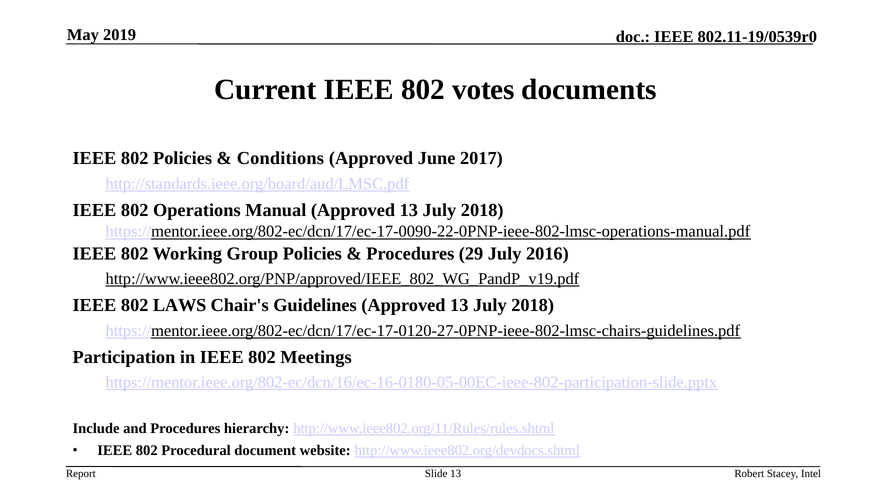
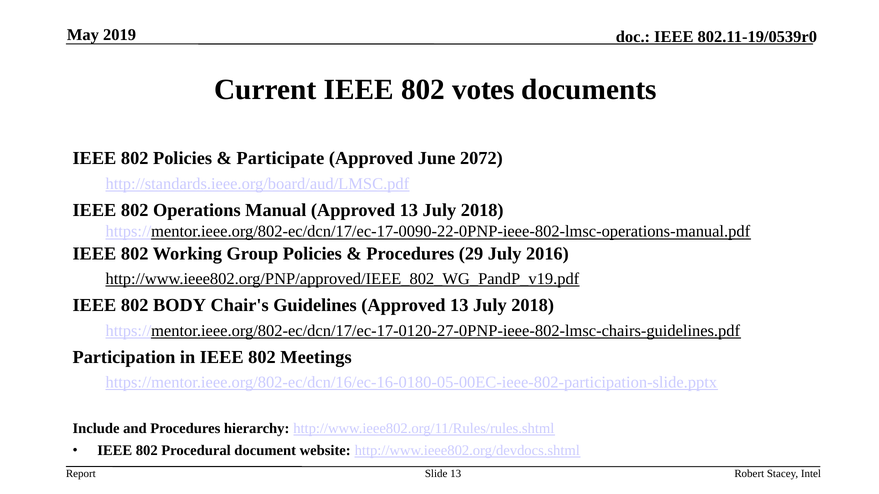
Conditions: Conditions -> Participate
2017: 2017 -> 2072
LAWS: LAWS -> BODY
